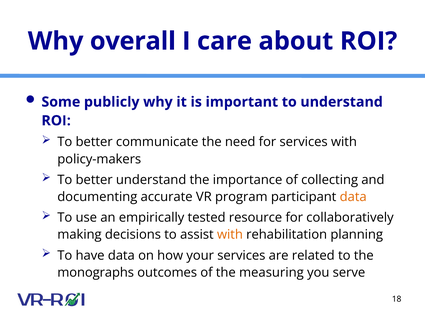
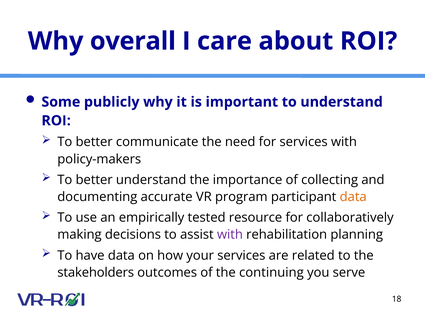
with at (230, 235) colour: orange -> purple
monographs: monographs -> stakeholders
measuring: measuring -> continuing
